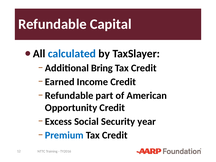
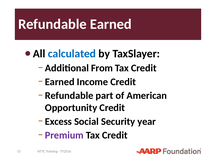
Refundable Capital: Capital -> Earned
Bring: Bring -> From
Premium colour: blue -> purple
